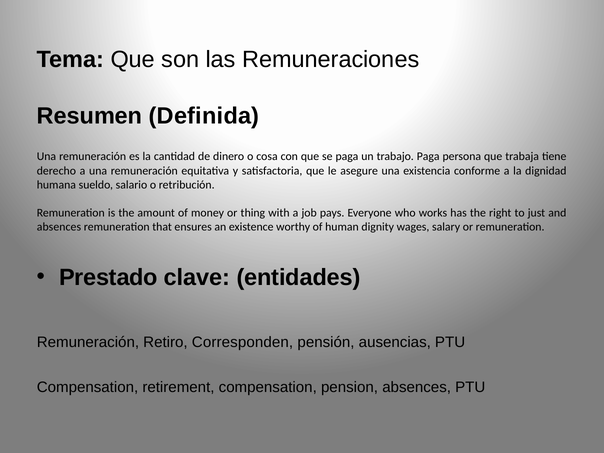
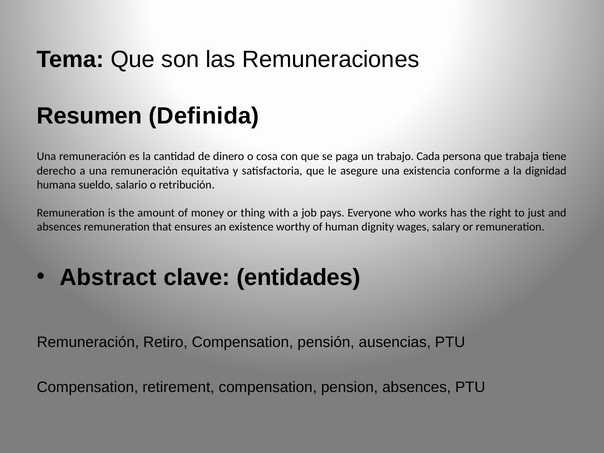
trabajo Paga: Paga -> Cada
Prestado: Prestado -> Abstract
Retiro Corresponden: Corresponden -> Compensation
